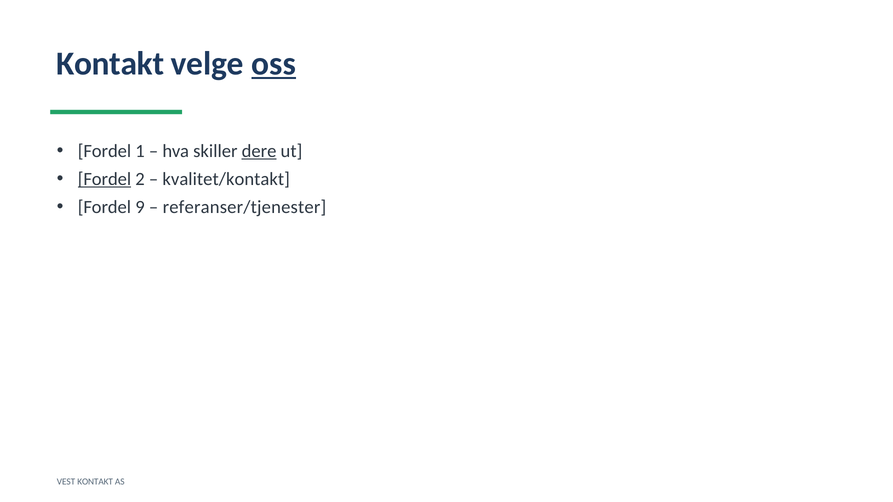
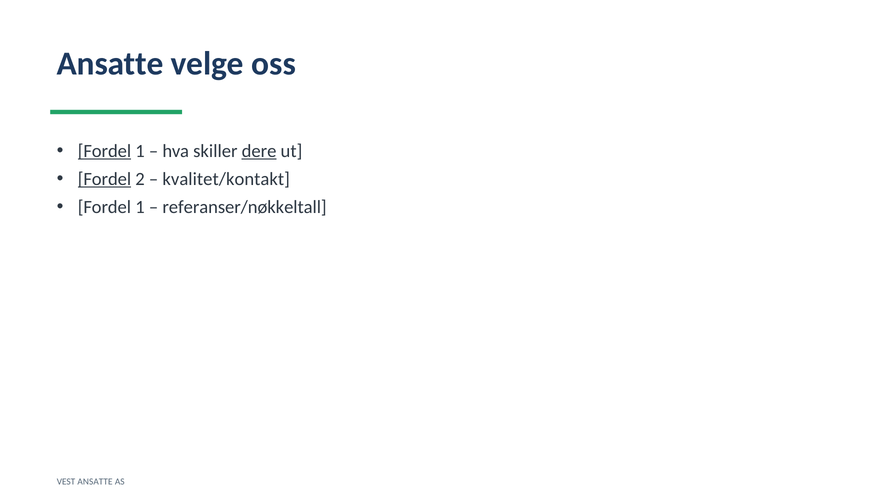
Kontakt at (110, 64): Kontakt -> Ansatte
oss underline: present -> none
Fordel at (104, 151) underline: none -> present
9 at (140, 207): 9 -> 1
referanser/tjenester: referanser/tjenester -> referanser/nøkkeltall
VEST KONTAKT: KONTAKT -> ANSATTE
